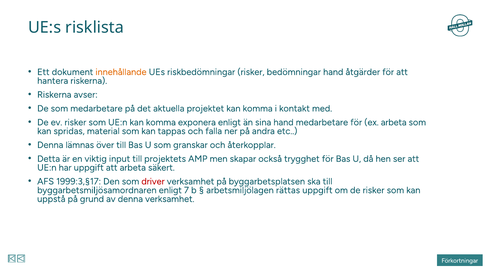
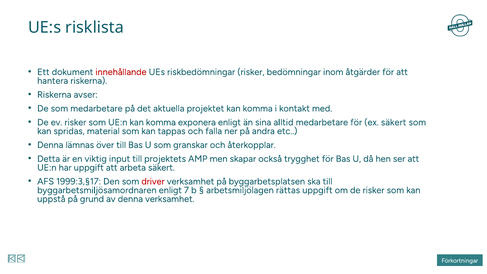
innehållande colour: orange -> red
bedömningar hand: hand -> inom
sina hand: hand -> alltid
ex arbeta: arbeta -> säkert
